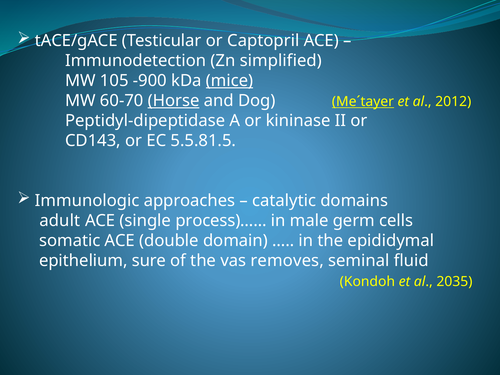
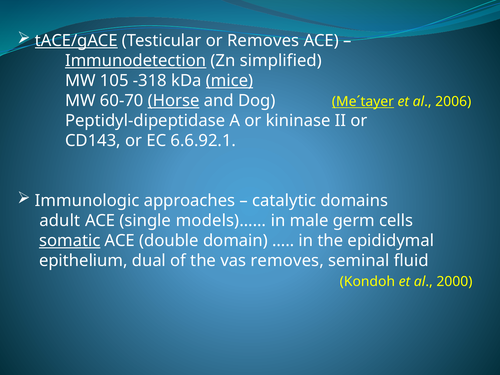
tACE/gACE underline: none -> present
or Captopril: Captopril -> Removes
Immunodetection underline: none -> present
-900: -900 -> -318
2012: 2012 -> 2006
5.5.81.5: 5.5.81.5 -> 6.6.92.1
process)……: process)…… -> models)……
somatic underline: none -> present
sure: sure -> dual
2035: 2035 -> 2000
